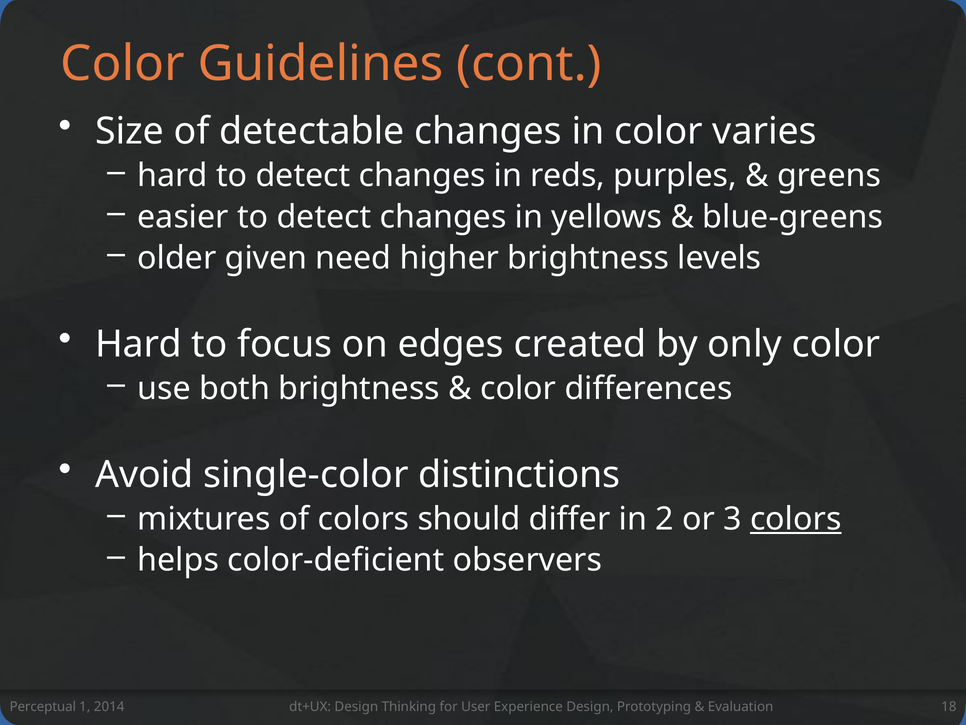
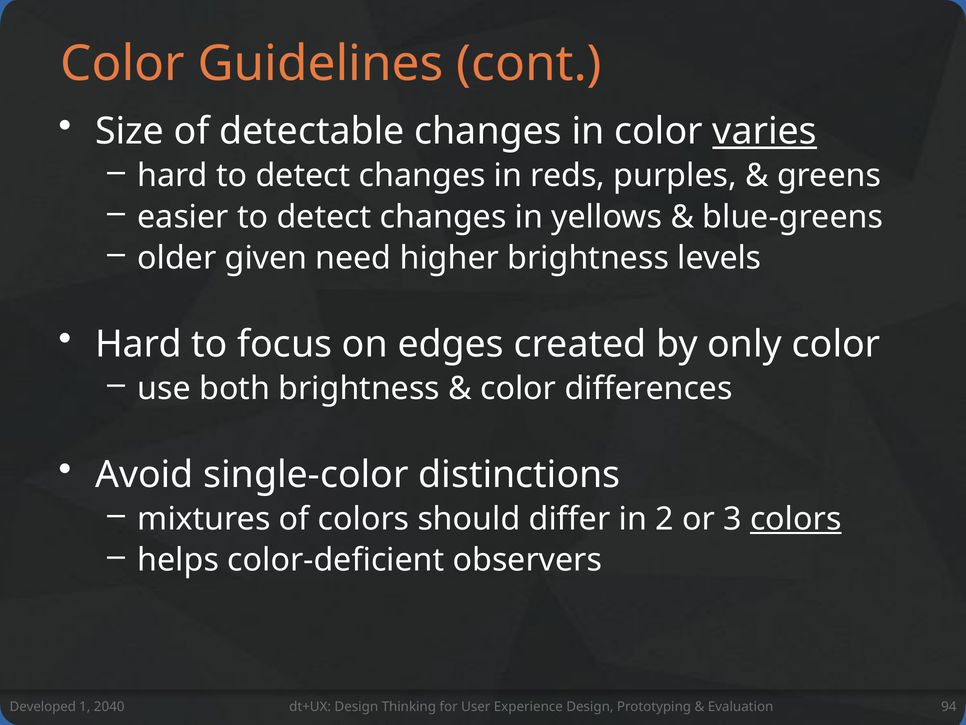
varies underline: none -> present
Perceptual: Perceptual -> Developed
2014: 2014 -> 2040
18: 18 -> 94
